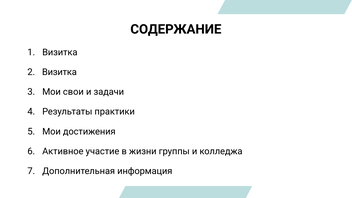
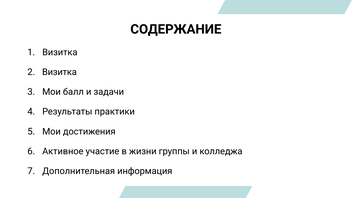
свои: свои -> балл
